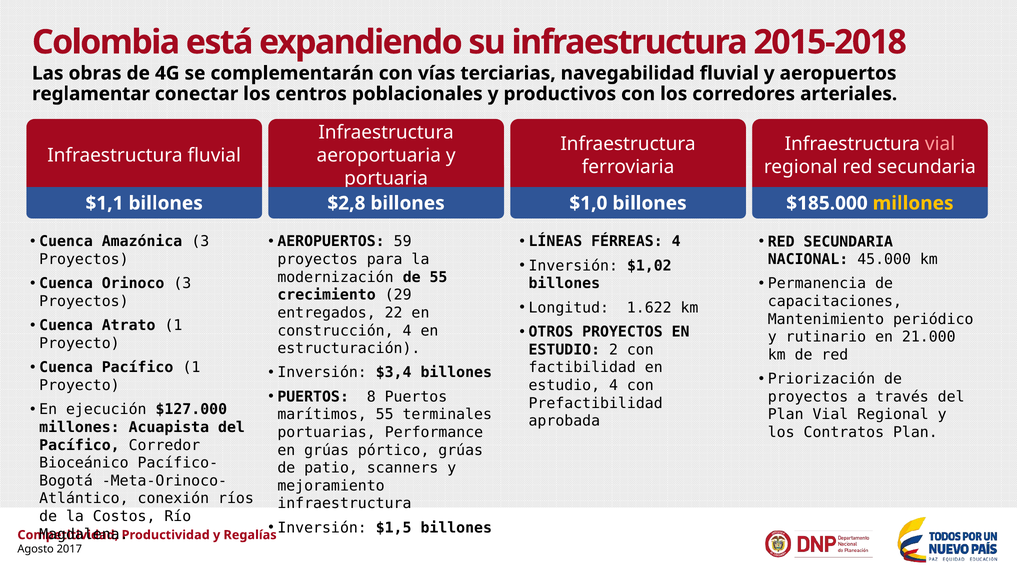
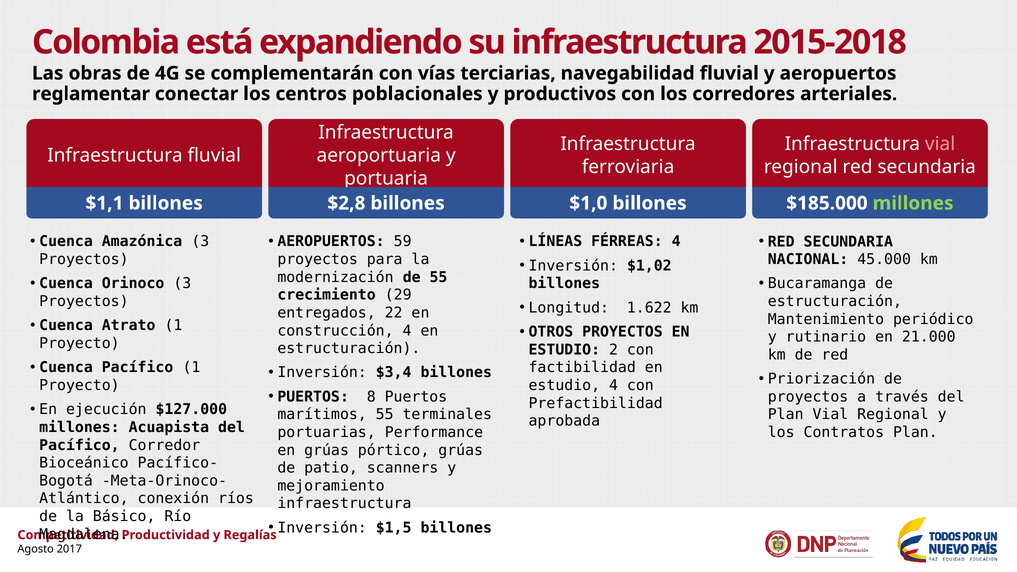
millones at (913, 203) colour: yellow -> light green
Permanencia: Permanencia -> Bucaramanga
capacitaciones at (835, 301): capacitaciones -> estructuración
Costos: Costos -> Básico
